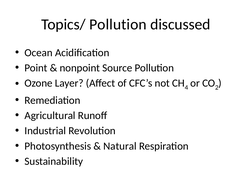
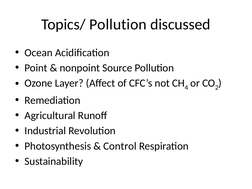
Natural: Natural -> Control
